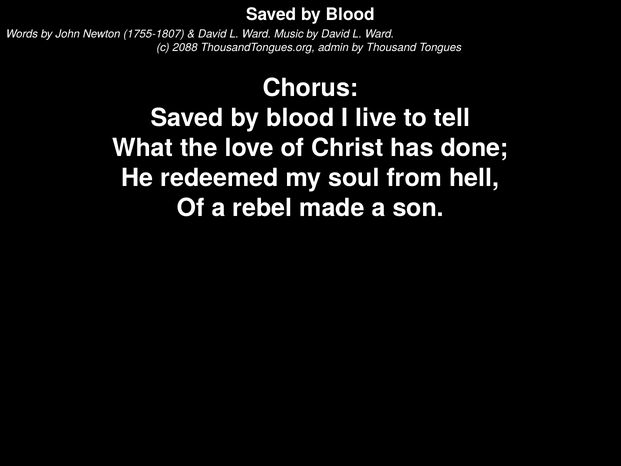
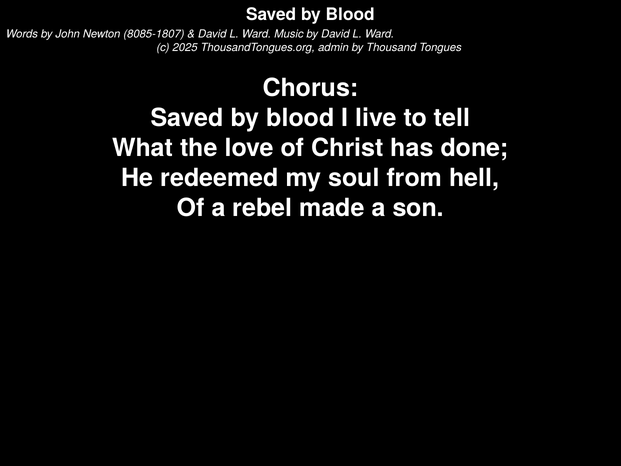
1755-1807: 1755-1807 -> 8085-1807
2088: 2088 -> 2025
